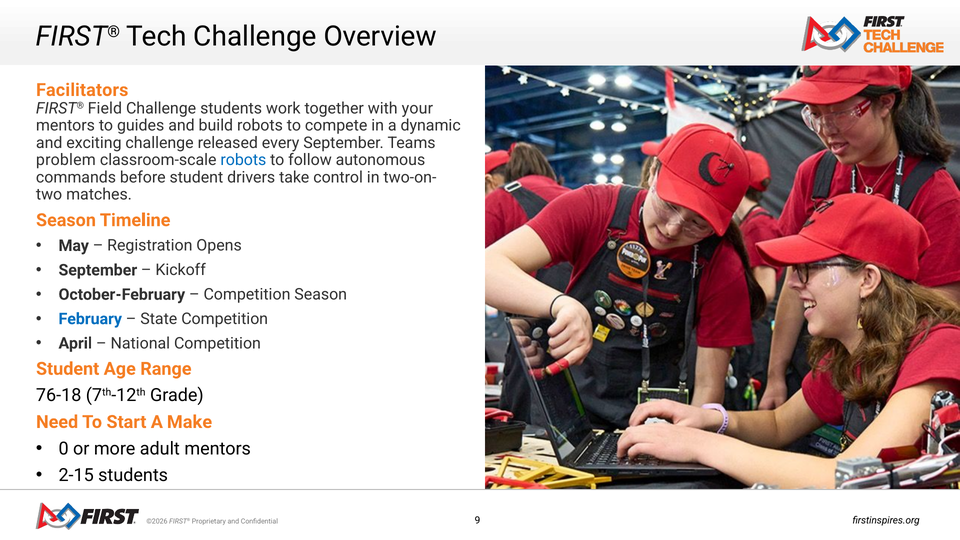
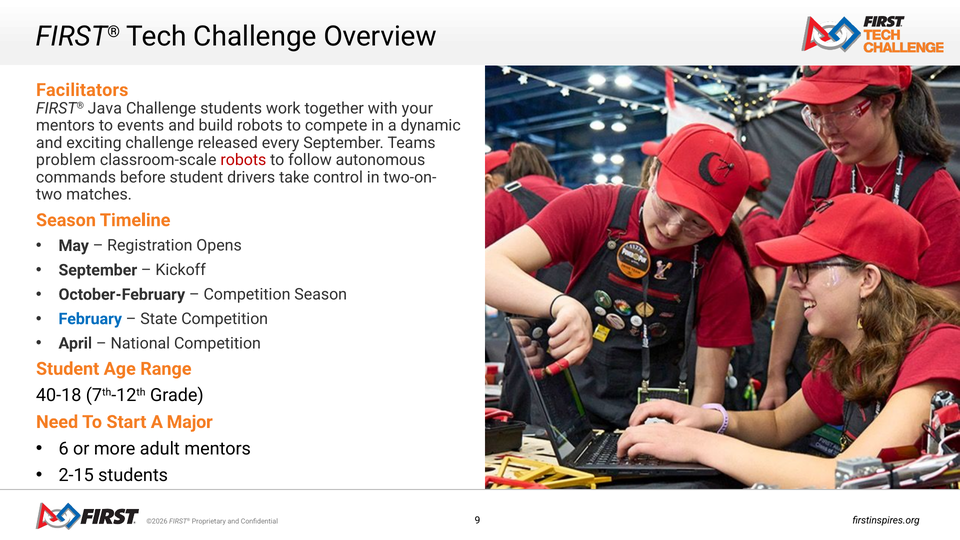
Field: Field -> Java
guides: guides -> events
robots at (243, 160) colour: blue -> red
76-18: 76-18 -> 40-18
Make: Make -> Major
0: 0 -> 6
